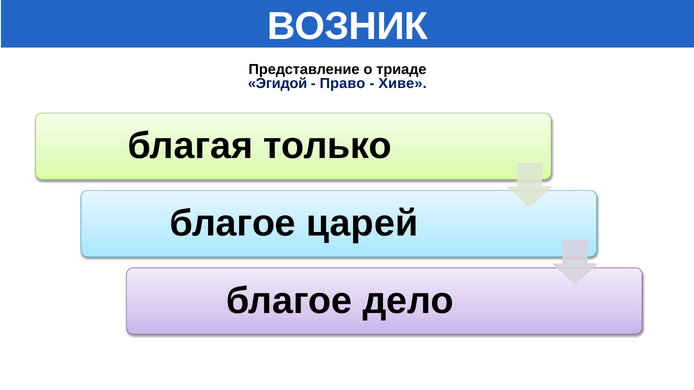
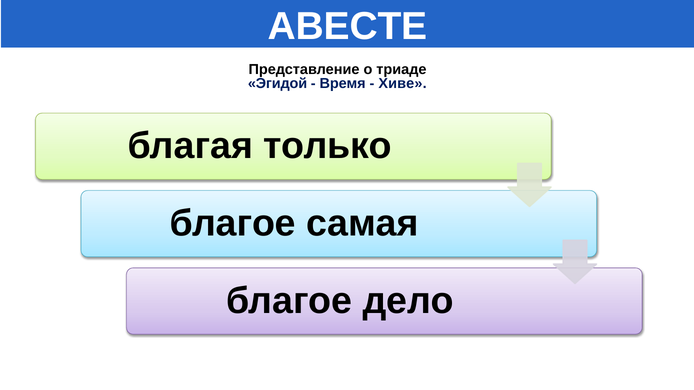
ВОЗНИК: ВОЗНИК -> АВЕСТЕ
Право: Право -> Время
царей: царей -> самая
